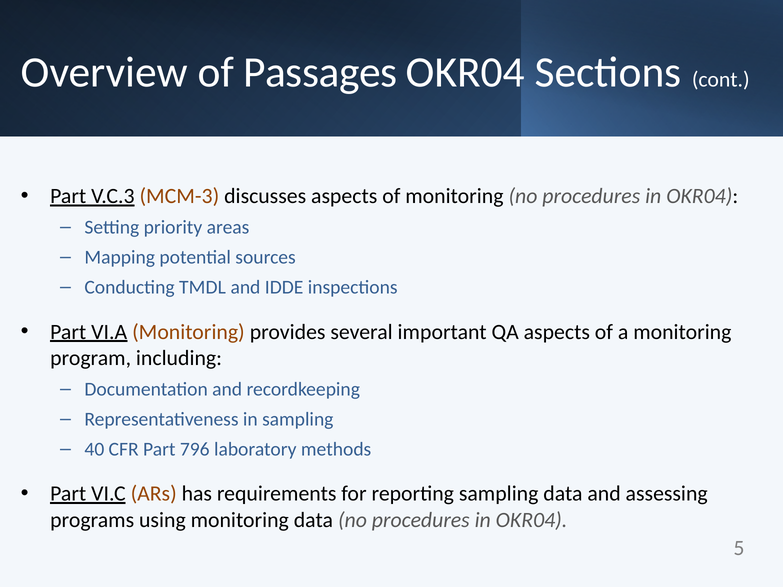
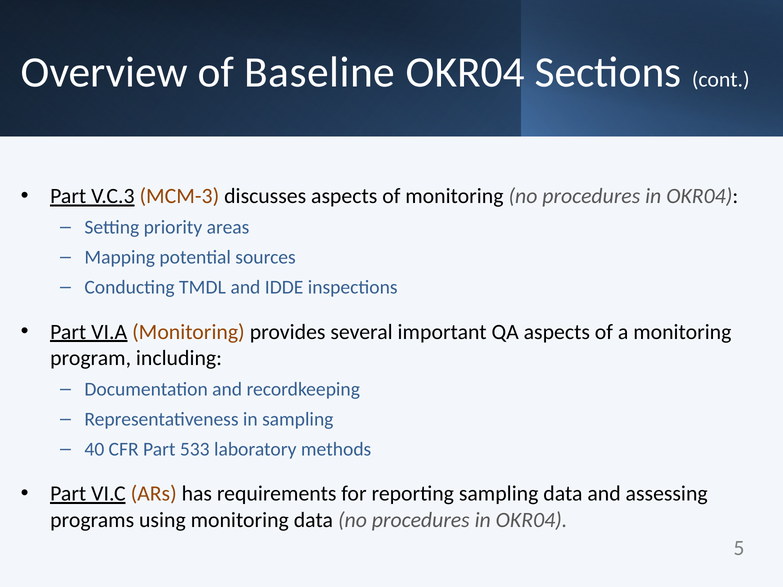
Passages: Passages -> Baseline
796: 796 -> 533
